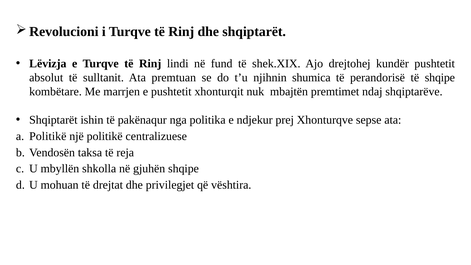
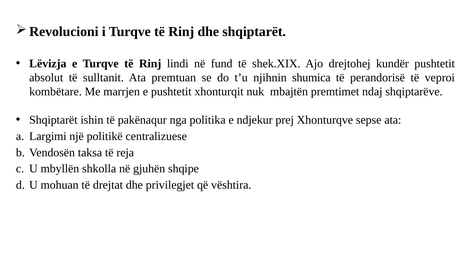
të shqipe: shqipe -> veproi
Politikë at (48, 136): Politikë -> Largimi
